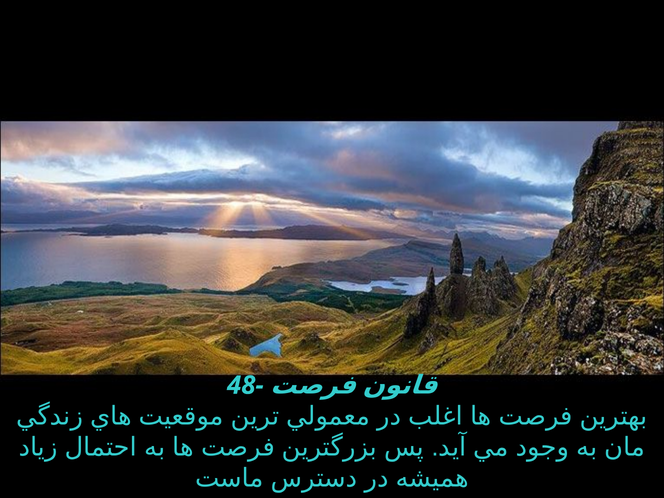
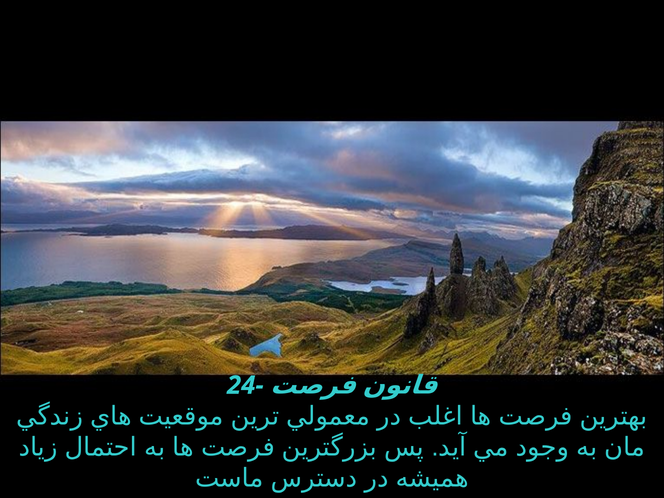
48-: 48- -> 24-
